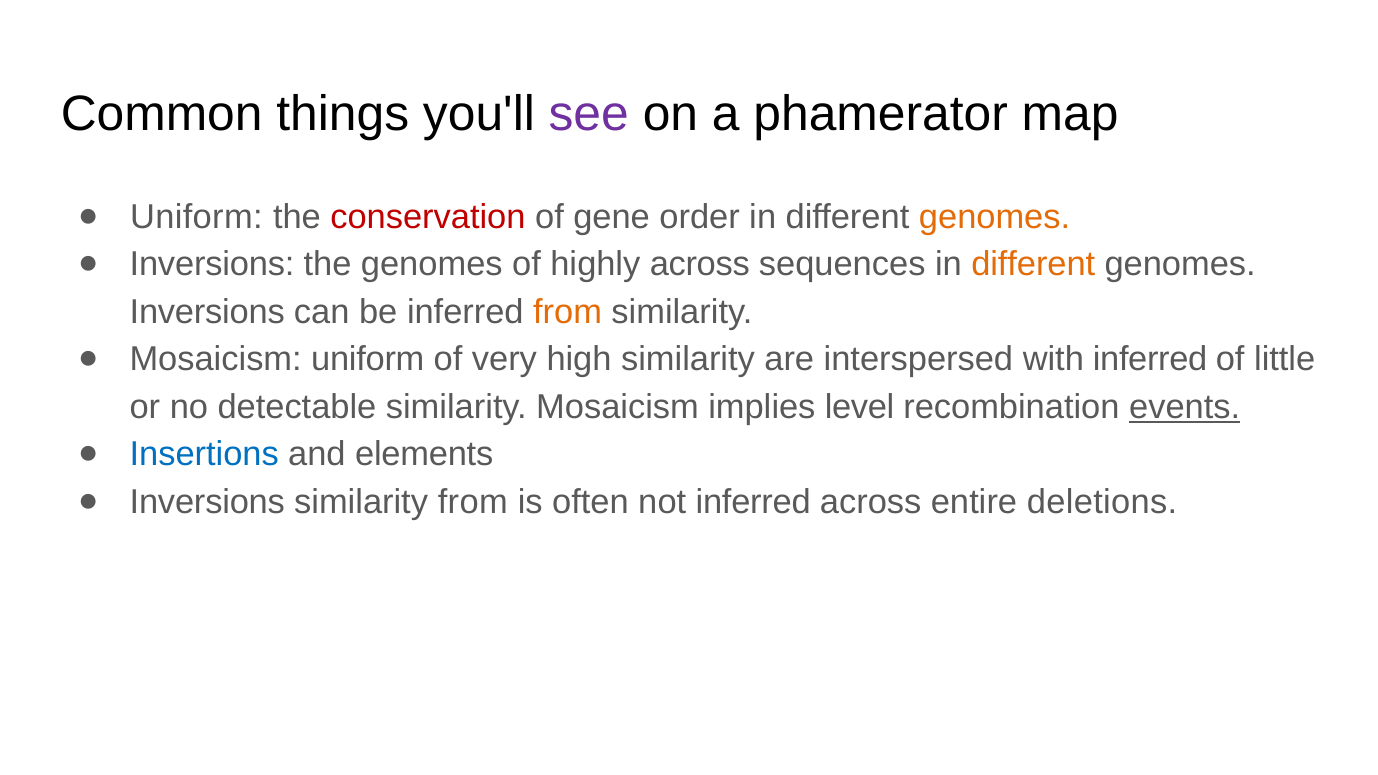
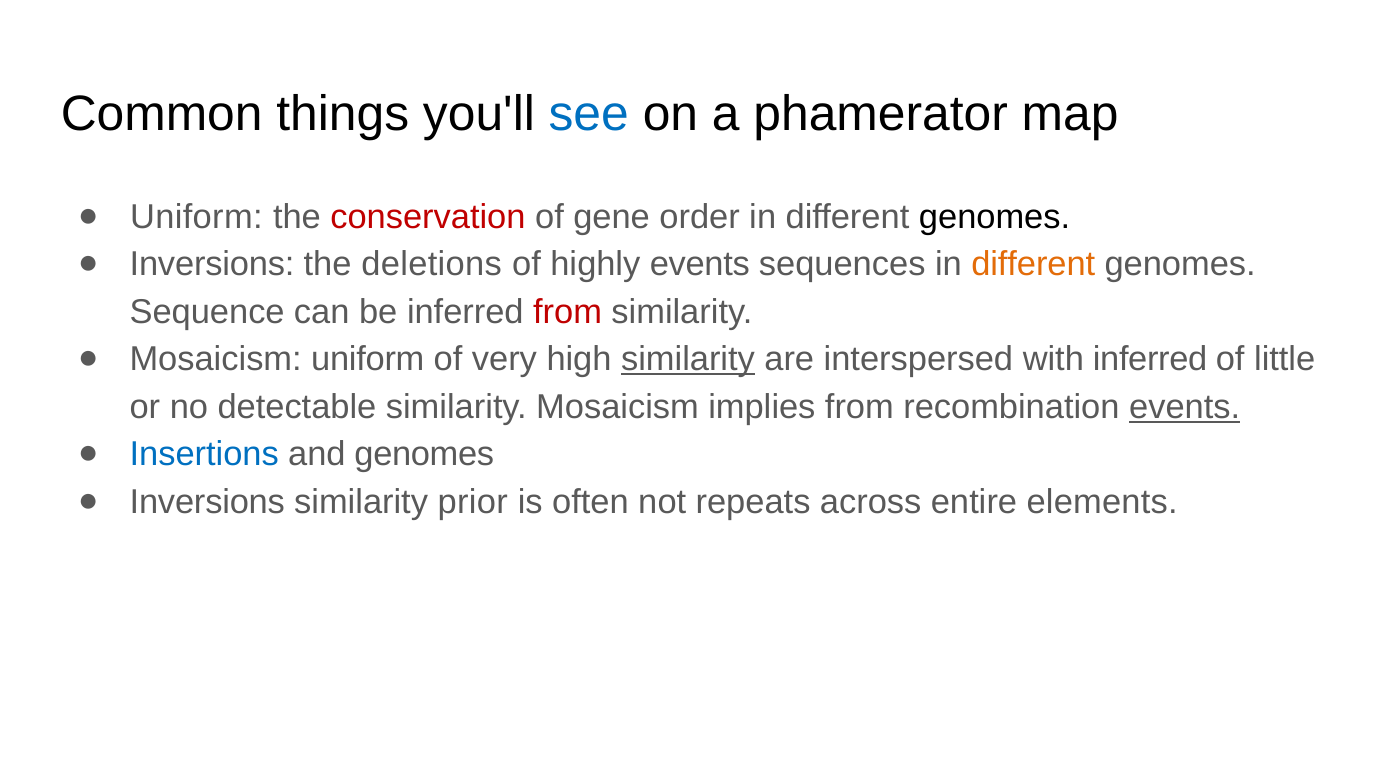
see colour: purple -> blue
genomes at (995, 217) colour: orange -> black
the genomes: genomes -> deletions
highly across: across -> events
Inversions at (207, 312): Inversions -> Sequence
from at (568, 312) colour: orange -> red
similarity at (688, 359) underline: none -> present
implies level: level -> from
and elements: elements -> genomes
similarity from: from -> prior
not inferred: inferred -> repeats
deletions: deletions -> elements
